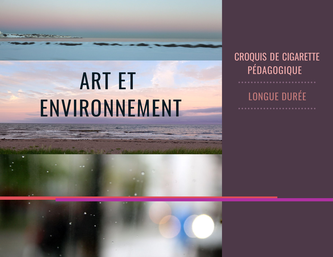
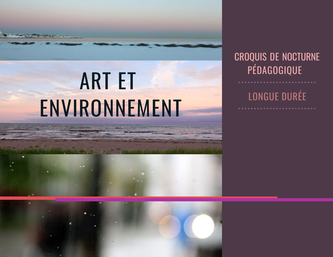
CIGARETTE: CIGARETTE -> NOCTURNE
